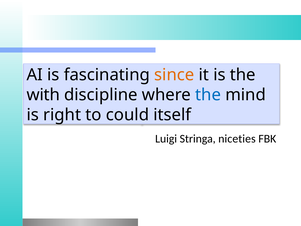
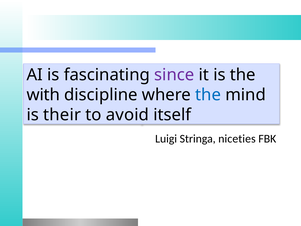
since colour: orange -> purple
right: right -> their
could: could -> avoid
